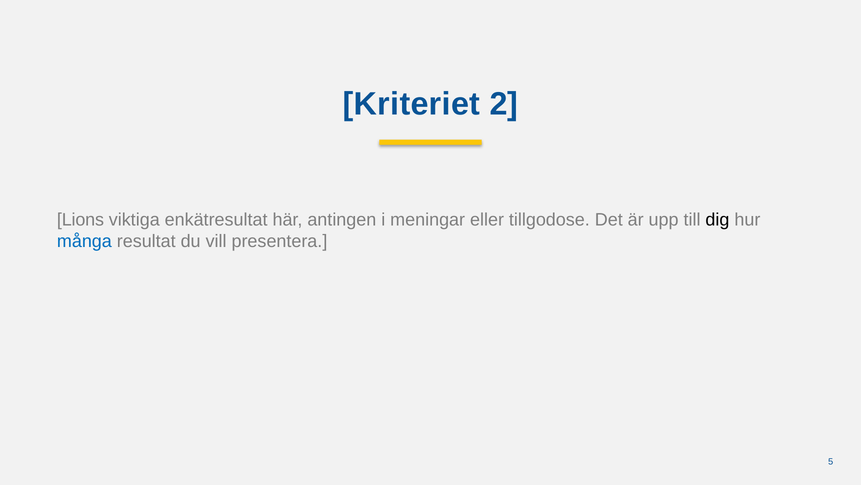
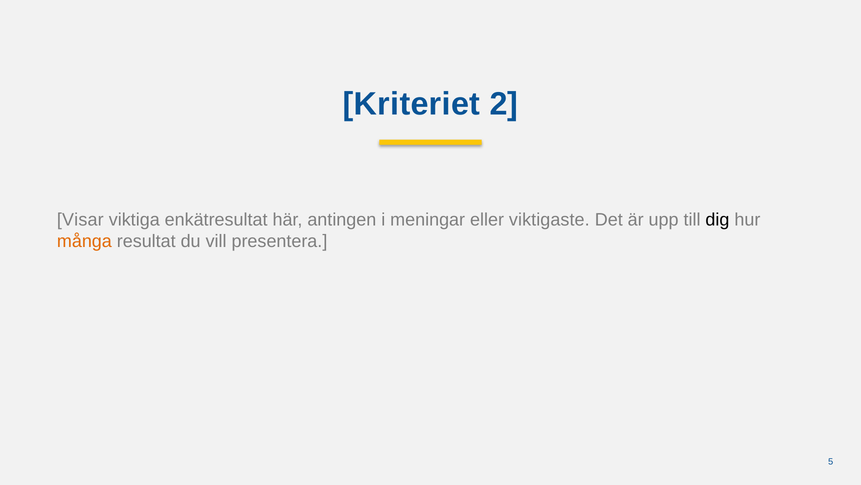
Lions: Lions -> Visar
tillgodose: tillgodose -> viktigaste
många colour: blue -> orange
